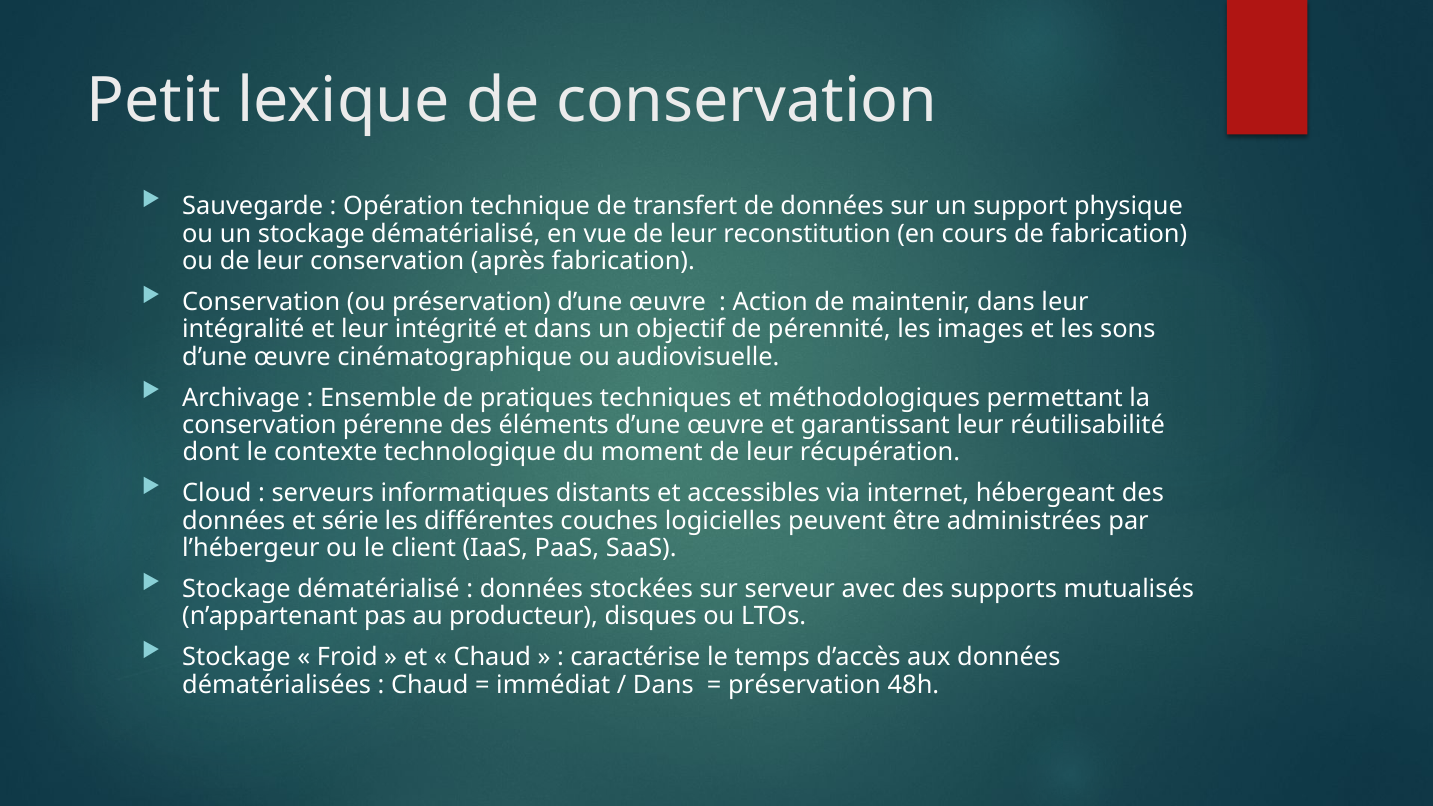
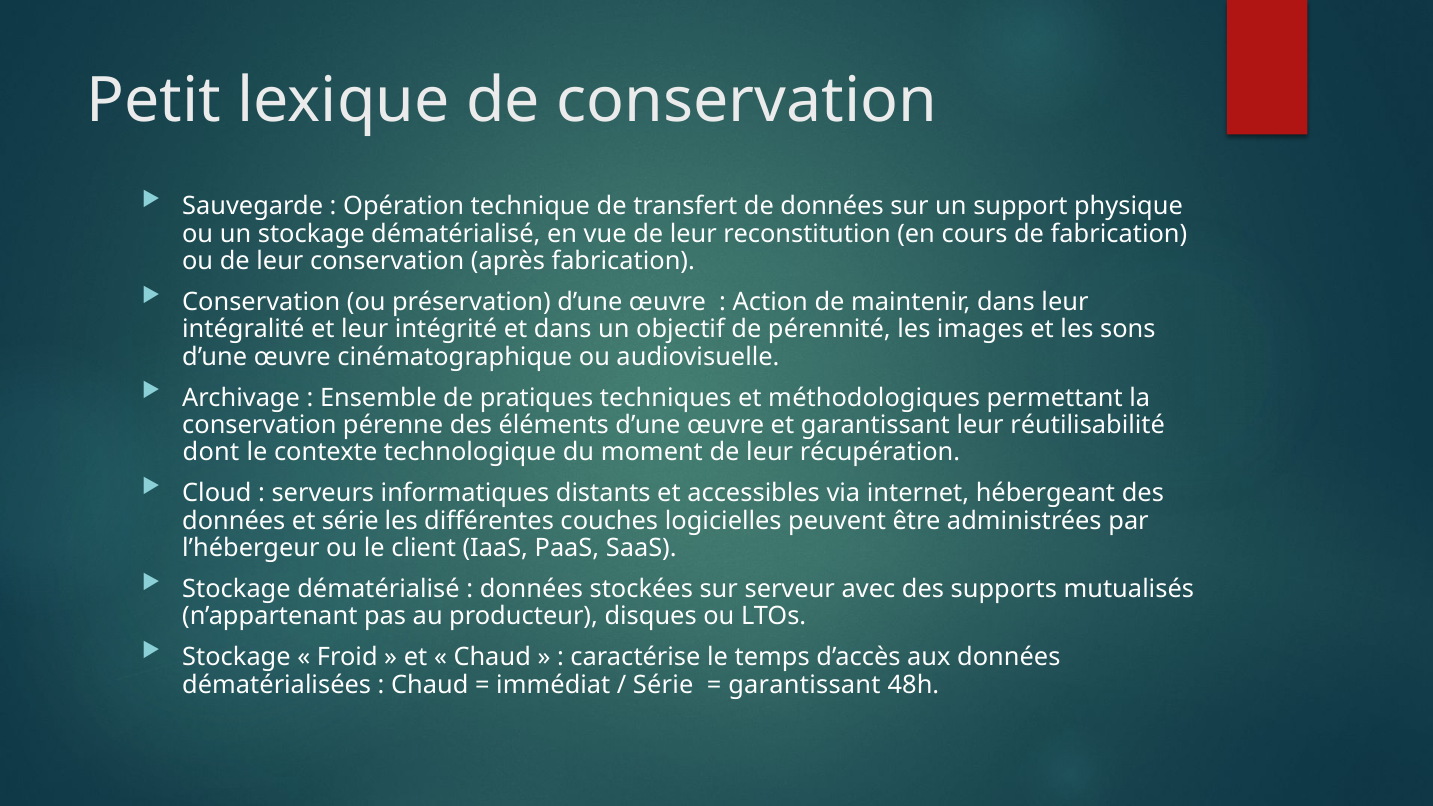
Dans at (663, 685): Dans -> Série
préservation at (805, 685): préservation -> garantissant
